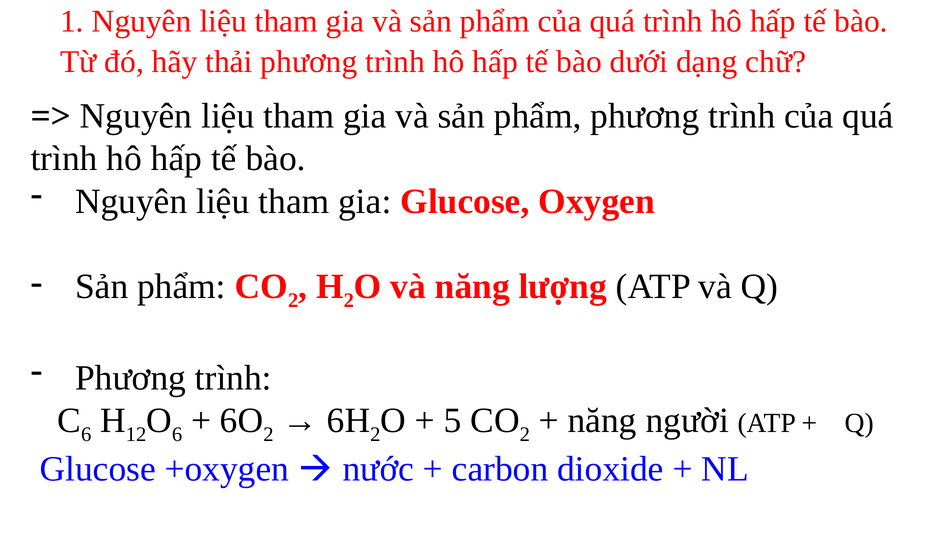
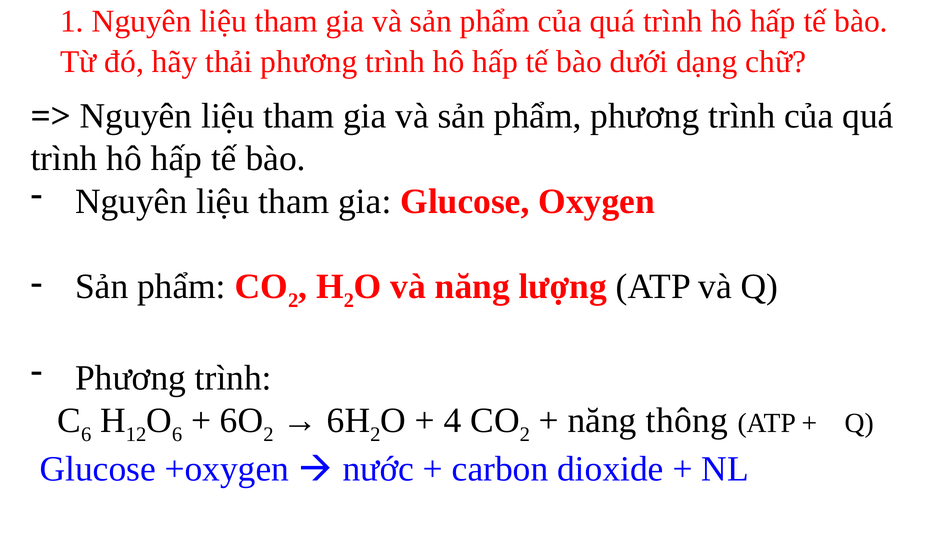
5: 5 -> 4
người: người -> thông
